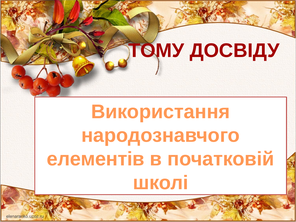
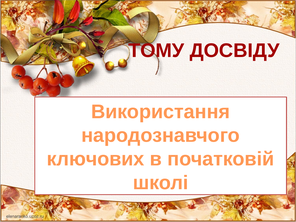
елементів: елементів -> ключових
